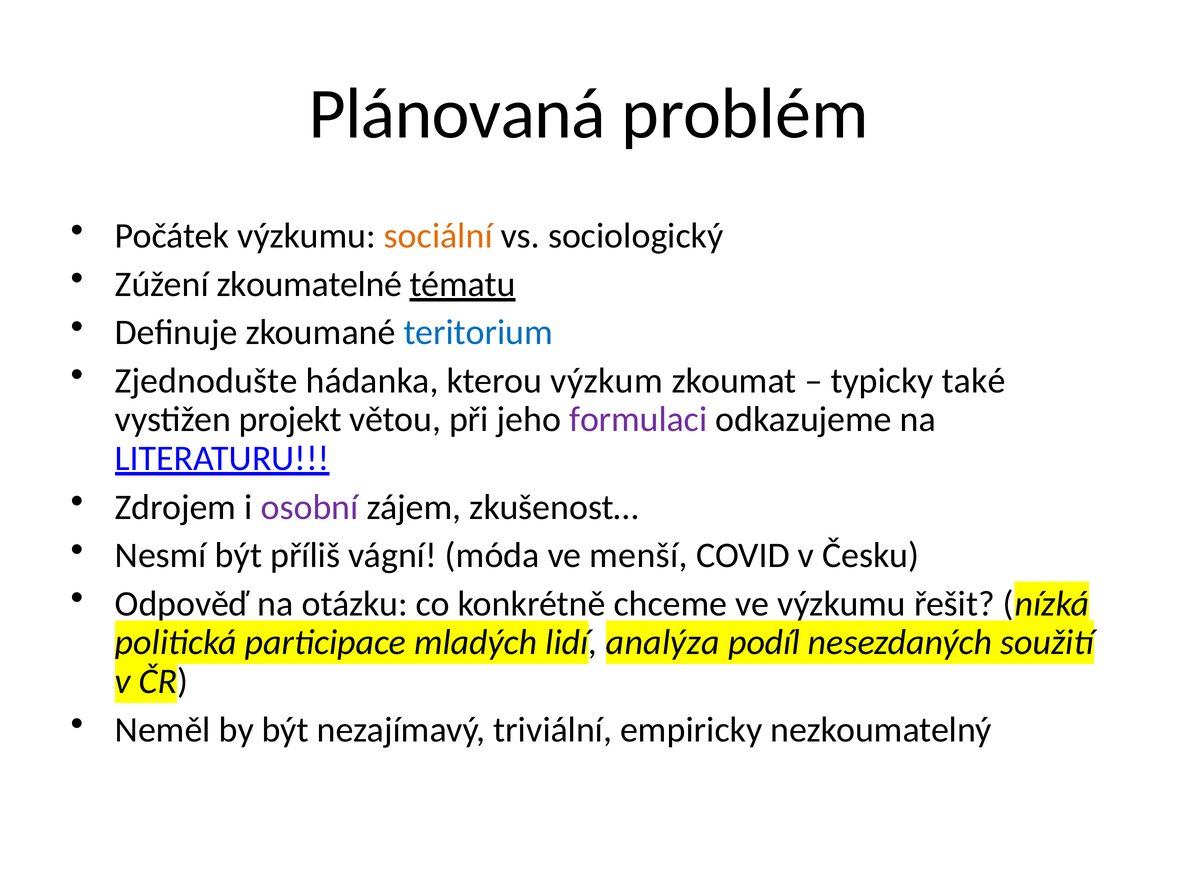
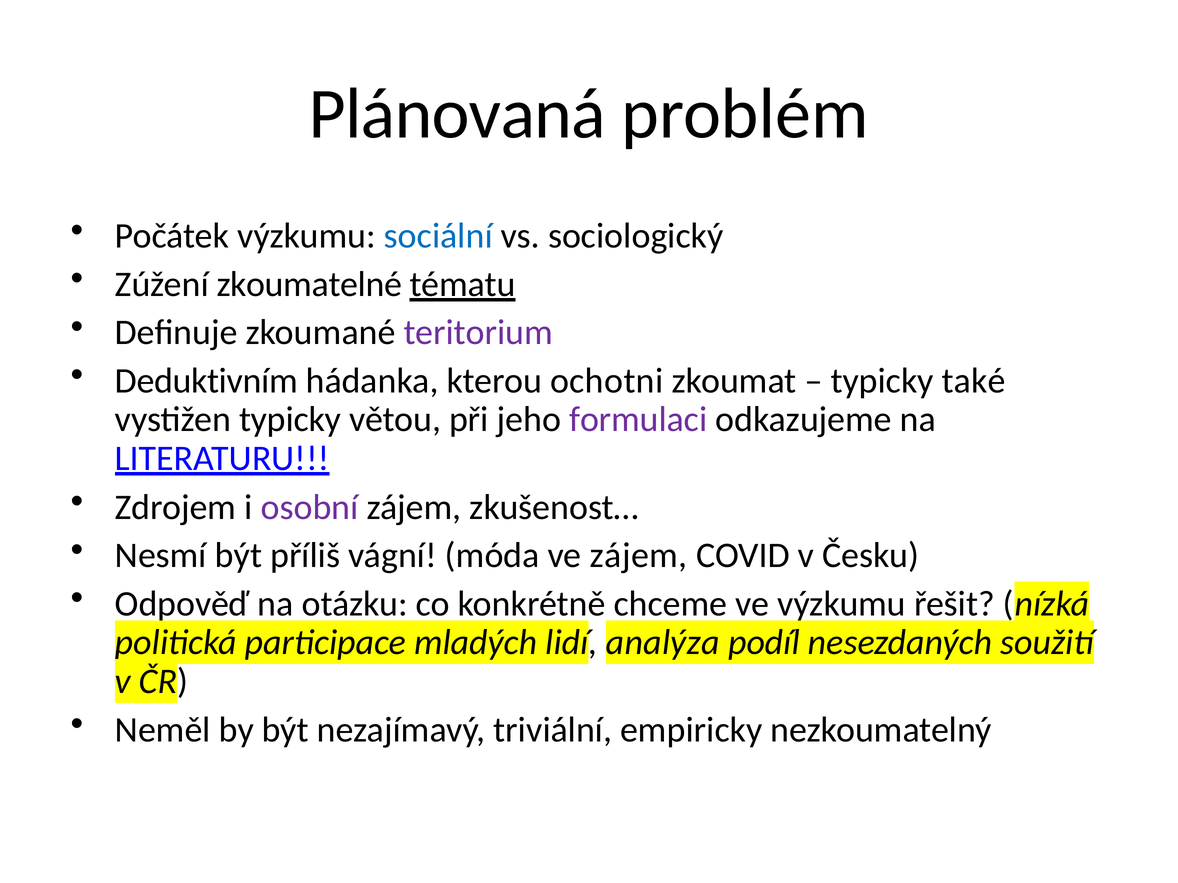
sociální colour: orange -> blue
teritorium colour: blue -> purple
Zjednodušte: Zjednodušte -> Deduktivním
výzkum: výzkum -> ochotni
vystižen projekt: projekt -> typicky
ve menší: menší -> zájem
